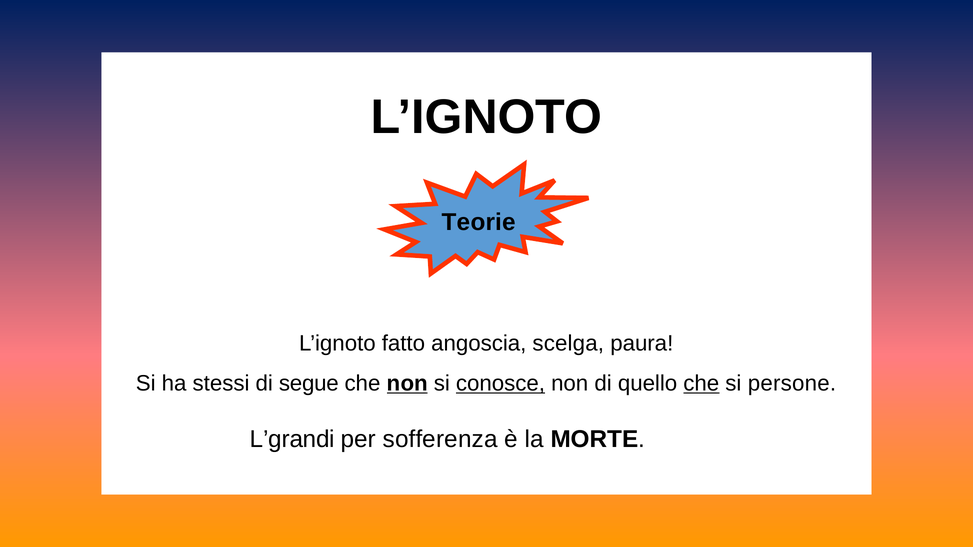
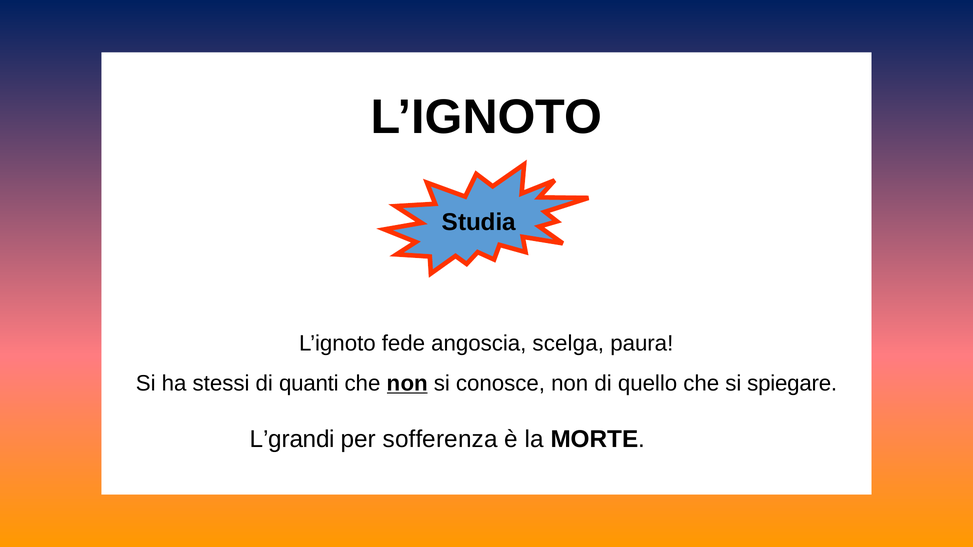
Teorie: Teorie -> Studia
fatto: fatto -> fede
segue: segue -> quanti
conosce underline: present -> none
che at (701, 384) underline: present -> none
persone: persone -> spiegare
